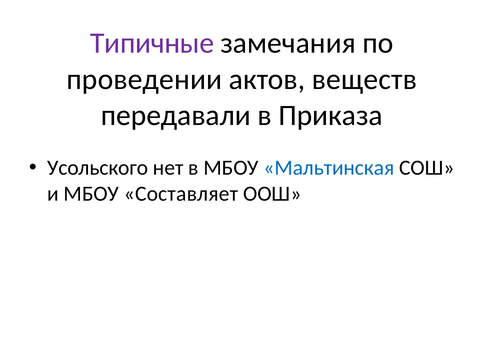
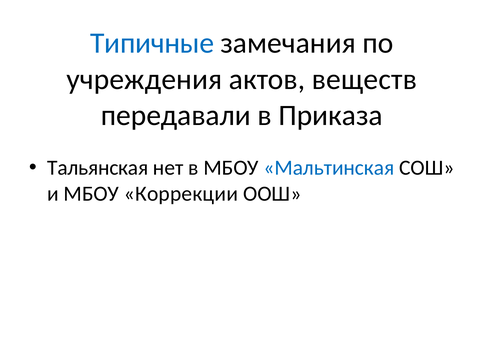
Типичные colour: purple -> blue
проведении: проведении -> учреждения
Усольского: Усольского -> Тальянская
Составляет: Составляет -> Коррекции
